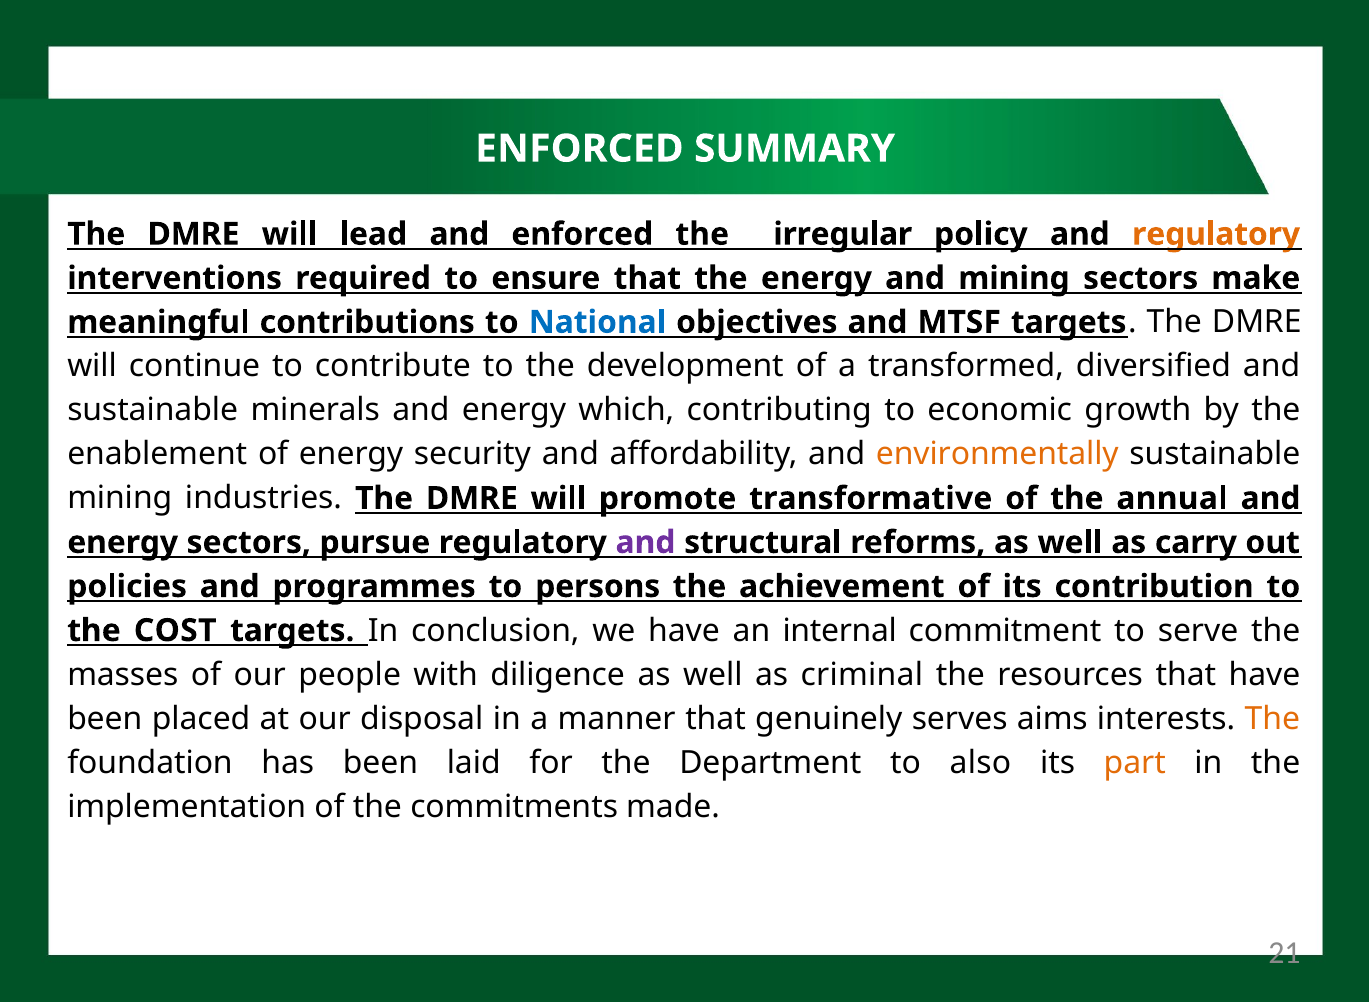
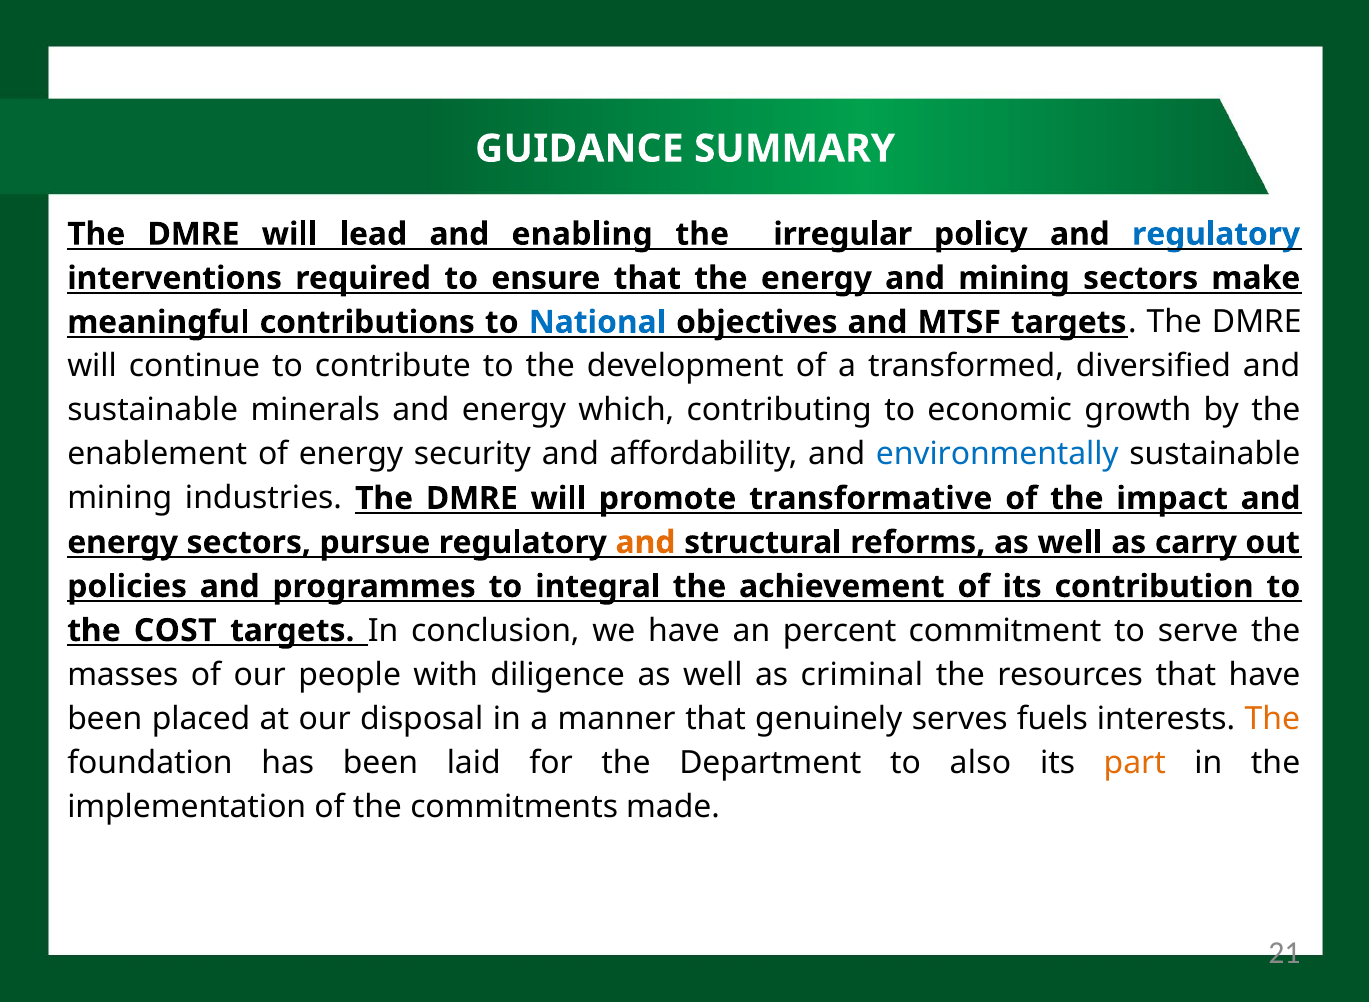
ENFORCED at (579, 149): ENFORCED -> GUIDANCE
and enforced: enforced -> enabling
regulatory at (1216, 234) colour: orange -> blue
environmentally colour: orange -> blue
annual: annual -> impact
and at (645, 542) colour: purple -> orange
persons: persons -> integral
internal: internal -> percent
aims: aims -> fuels
